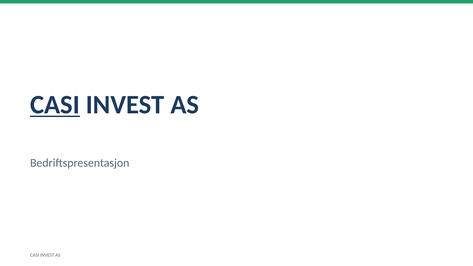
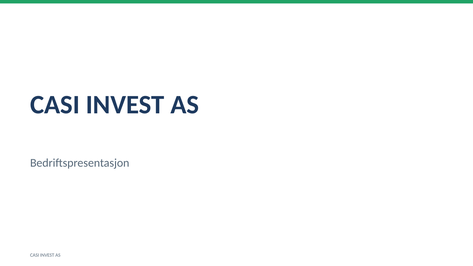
CASI at (55, 105) underline: present -> none
